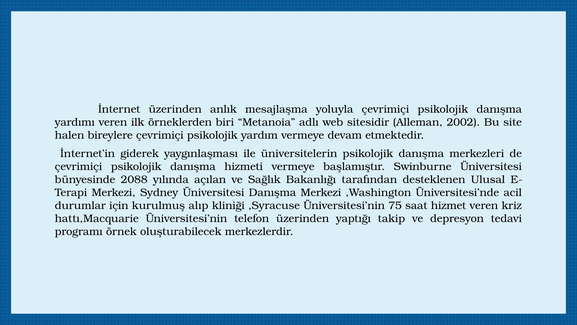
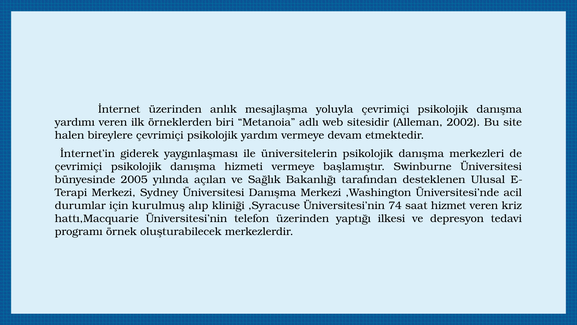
2088: 2088 -> 2005
75: 75 -> 74
takip: takip -> ilkesi
